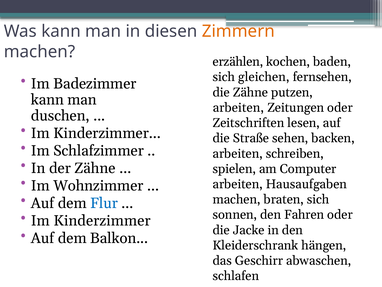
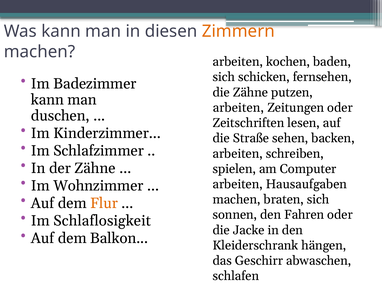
erzählen at (238, 62): erzählen -> arbeiten
gleichen: gleichen -> schicken
Flur colour: blue -> orange
Kinderzimmer at (102, 220): Kinderzimmer -> Schlaflosigkeit
